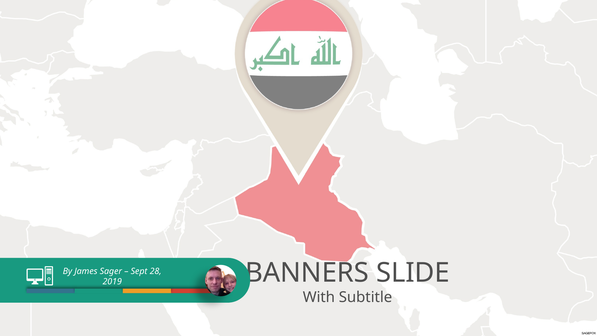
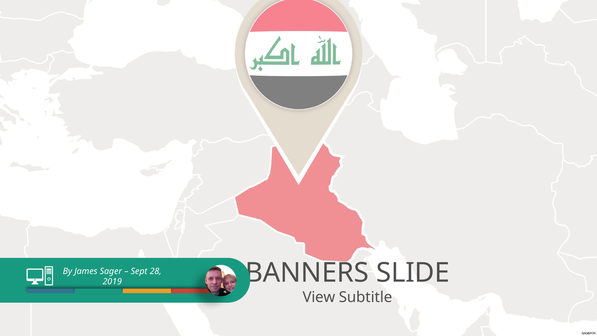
With: With -> View
